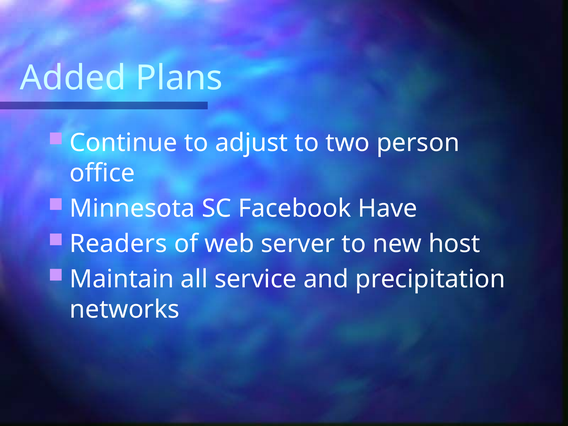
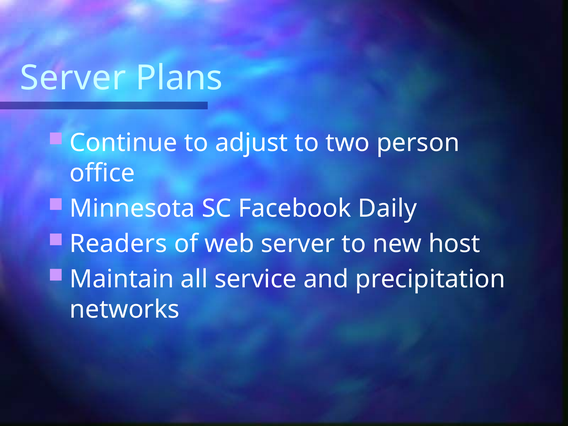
Added at (73, 78): Added -> Server
Have: Have -> Daily
